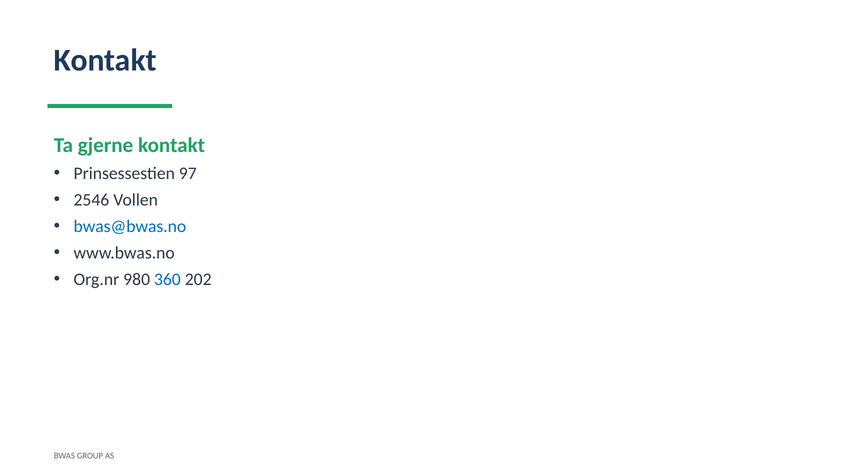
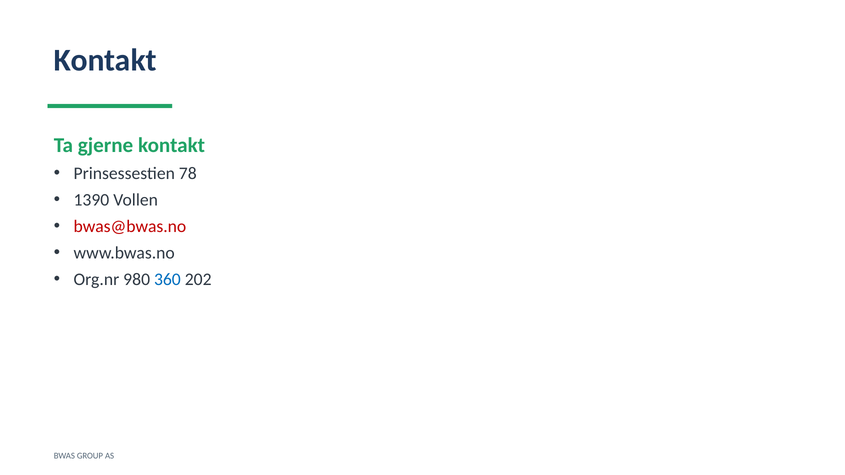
97: 97 -> 78
2546: 2546 -> 1390
bwas@bwas.no colour: blue -> red
